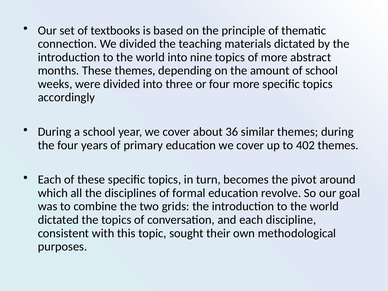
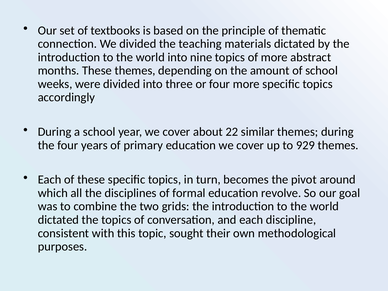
36: 36 -> 22
402: 402 -> 929
